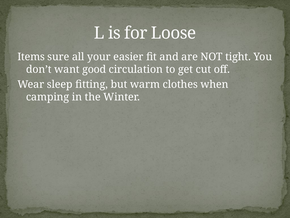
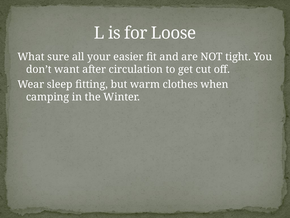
Items: Items -> What
good: good -> after
